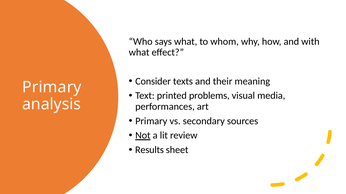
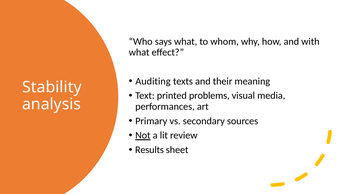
Consider: Consider -> Auditing
Primary at (52, 87): Primary -> Stability
